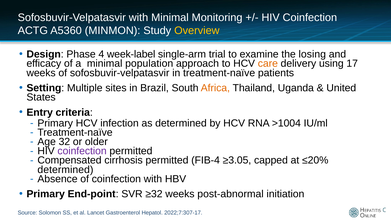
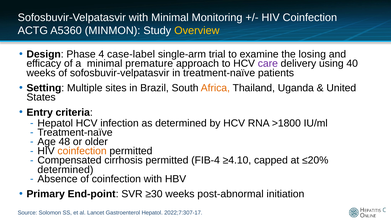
week-label: week-label -> case-label
population: population -> premature
care colour: orange -> purple
17: 17 -> 40
Primary at (55, 123): Primary -> Hepatol
>1004: >1004 -> >1800
32: 32 -> 48
coinfection at (82, 151) colour: purple -> orange
≥3.05: ≥3.05 -> ≥4.10
≥32: ≥32 -> ≥30
